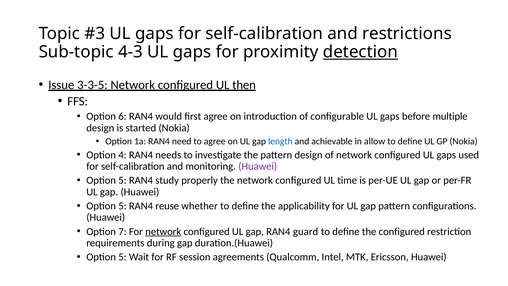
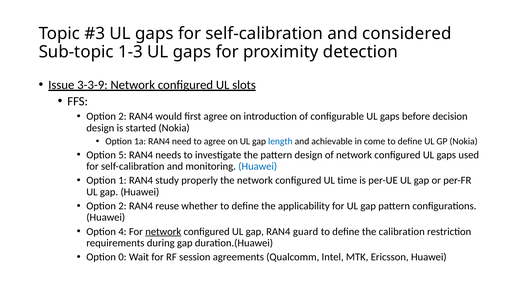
restrictions: restrictions -> considered
4-3: 4-3 -> 1-3
detection underline: present -> none
3-3-5: 3-3-5 -> 3-3-9
then: then -> slots
6 at (122, 116): 6 -> 2
multiple: multiple -> decision
allow: allow -> come
4: 4 -> 5
Huawei at (258, 166) colour: purple -> blue
5 at (122, 180): 5 -> 1
5 at (122, 206): 5 -> 2
7: 7 -> 4
the configured: configured -> calibration
5 at (122, 257): 5 -> 0
